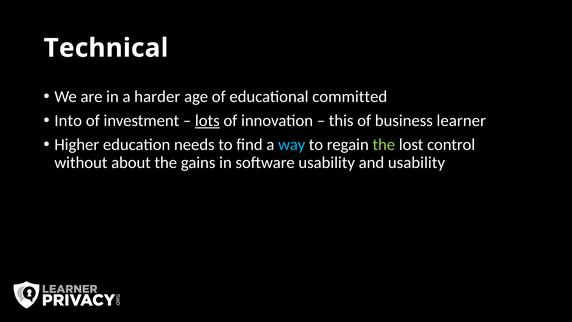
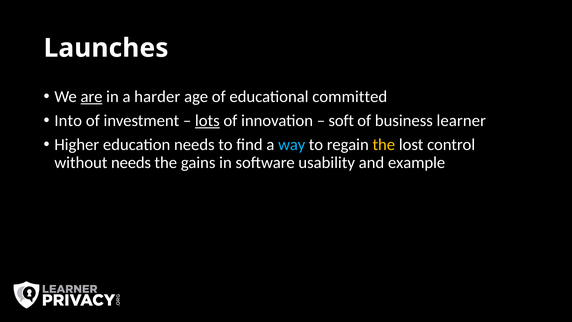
Technical: Technical -> Launches
are underline: none -> present
this: this -> soft
the at (384, 145) colour: light green -> yellow
without about: about -> needs
and usability: usability -> example
